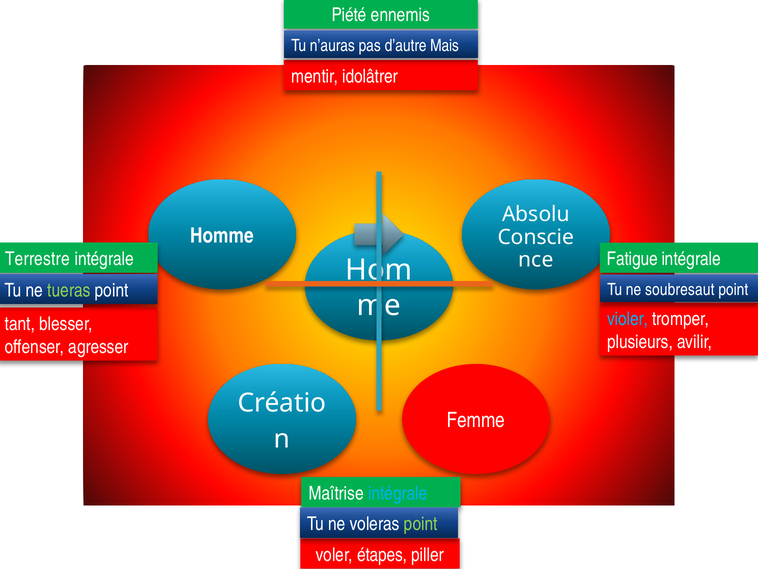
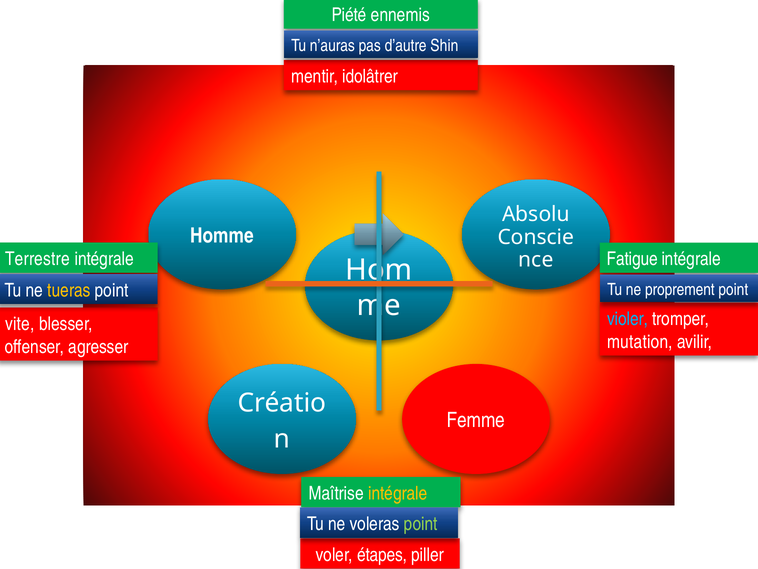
Mais: Mais -> Shin
tueras colour: light green -> yellow
soubresaut: soubresaut -> proprement
tant: tant -> vite
plusieurs: plusieurs -> mutation
intégrale at (398, 493) colour: light blue -> yellow
